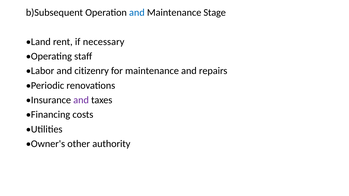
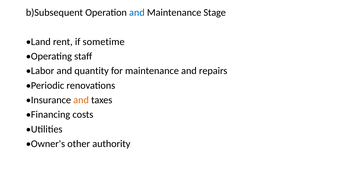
necessary: necessary -> sometime
citizenry: citizenry -> quantity
and at (81, 100) colour: purple -> orange
